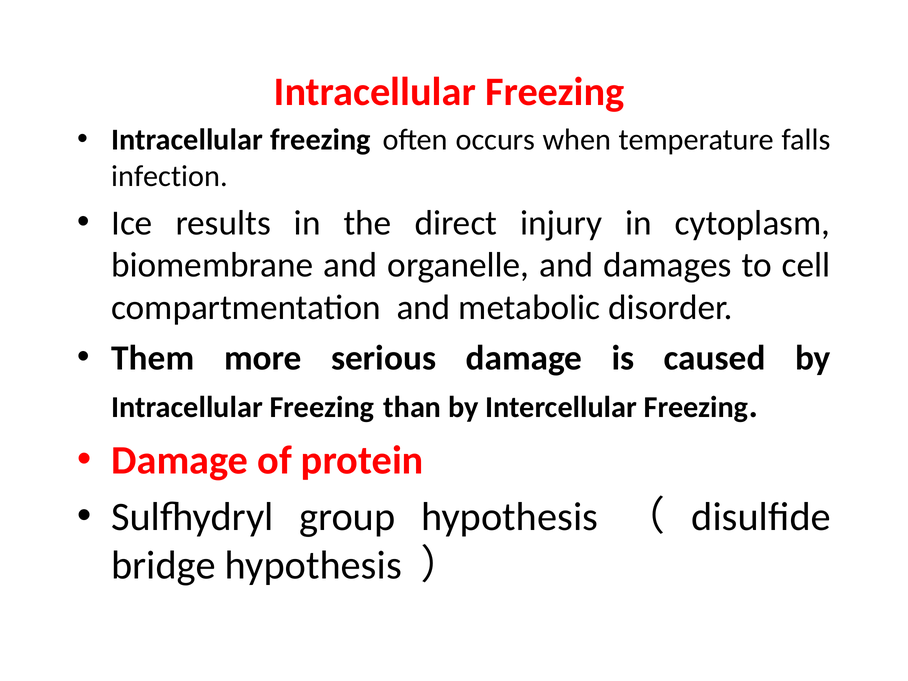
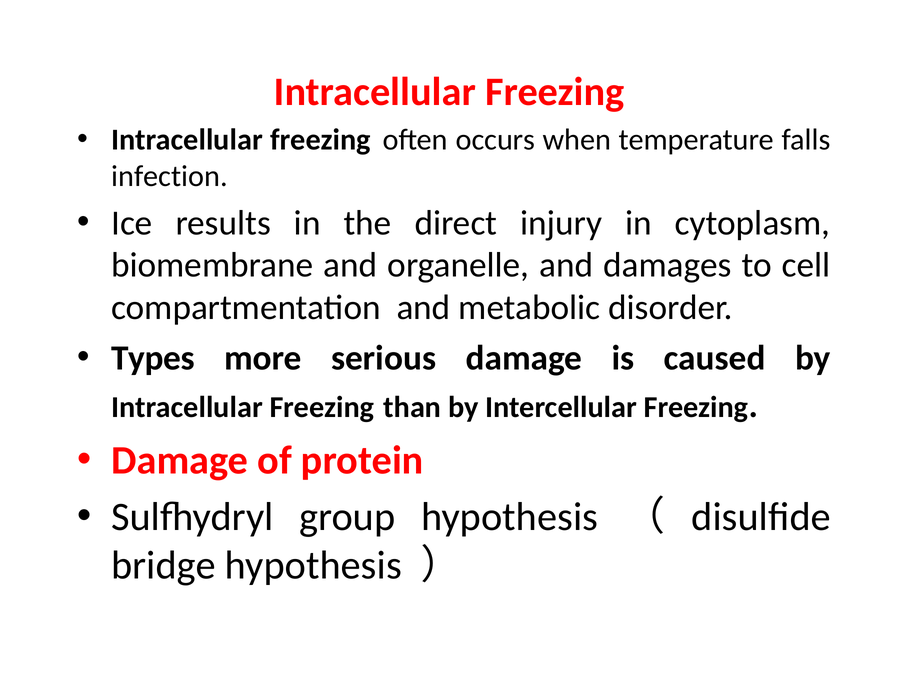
Them: Them -> Types
